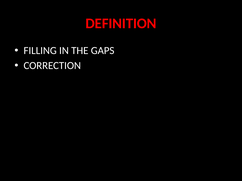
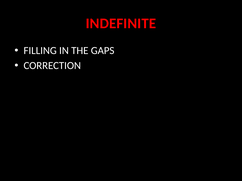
DEFINITION: DEFINITION -> INDEFINITE
